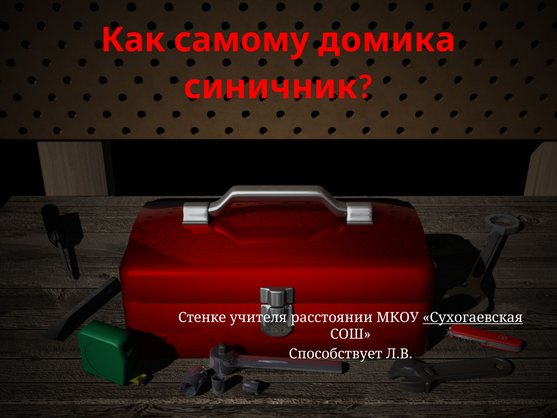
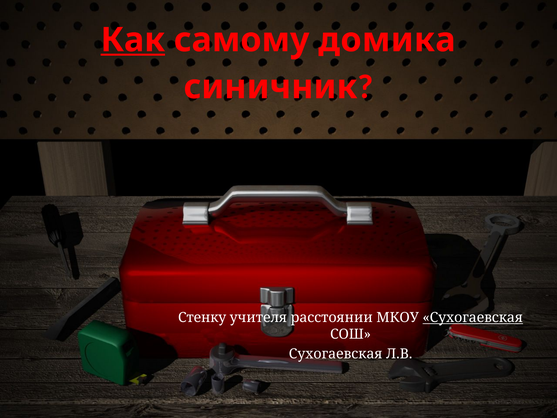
Как underline: none -> present
Стенке: Стенке -> Стенку
Способствует at (336, 354): Способствует -> Сухогаевская
